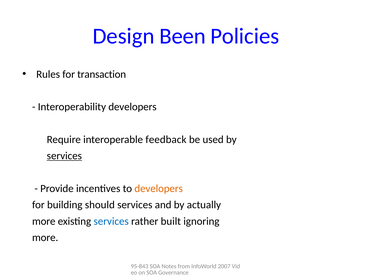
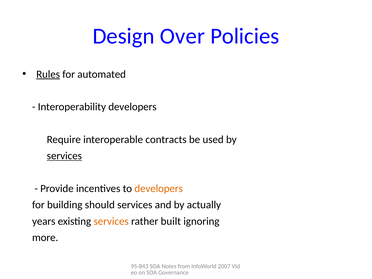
Been: Been -> Over
Rules underline: none -> present
transaction: transaction -> automated
feedback: feedback -> contracts
more at (44, 221): more -> years
services at (111, 221) colour: blue -> orange
